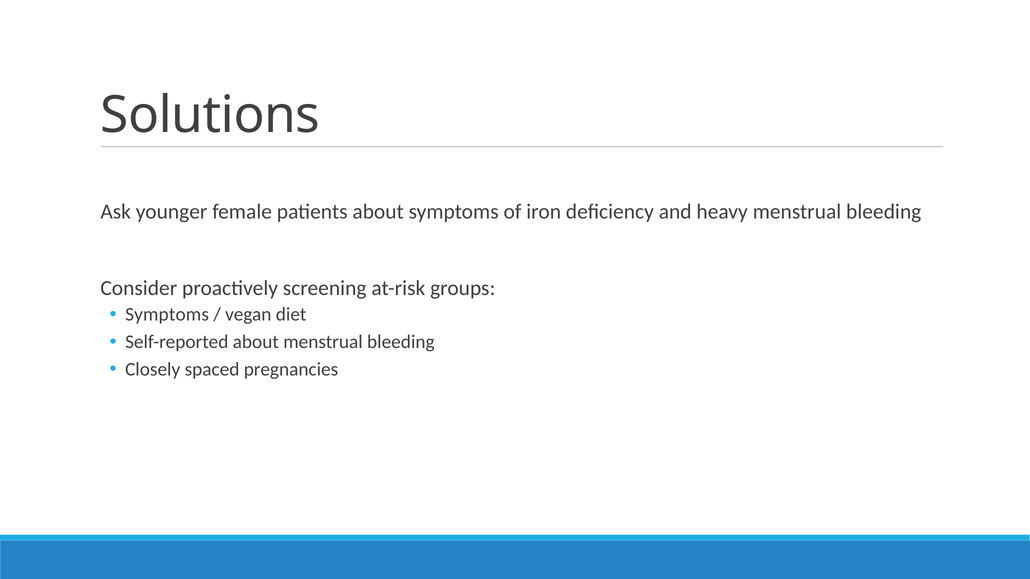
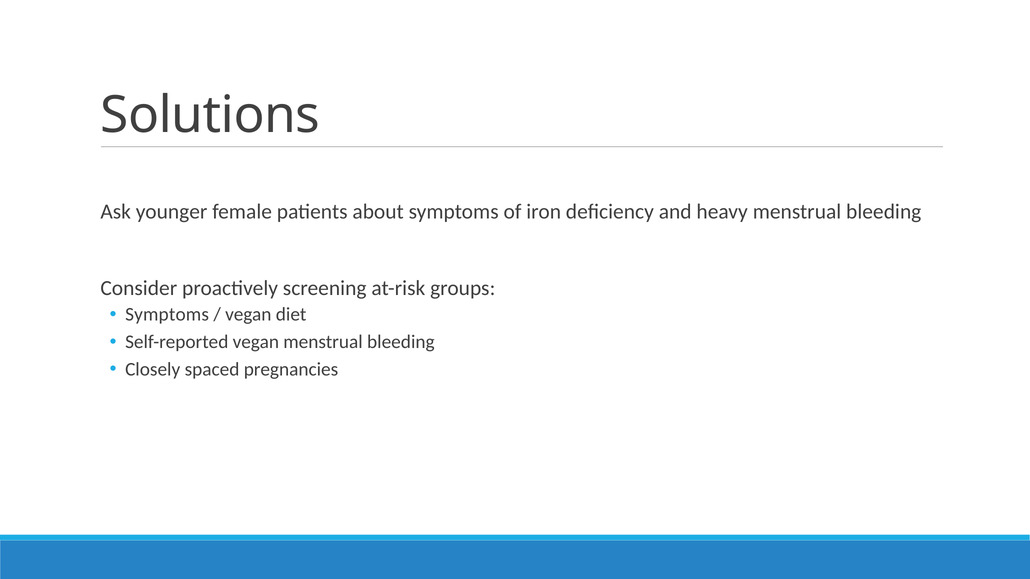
Self-reported about: about -> vegan
